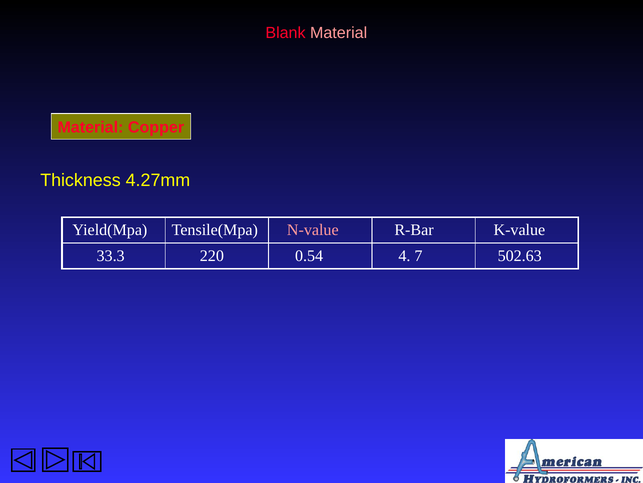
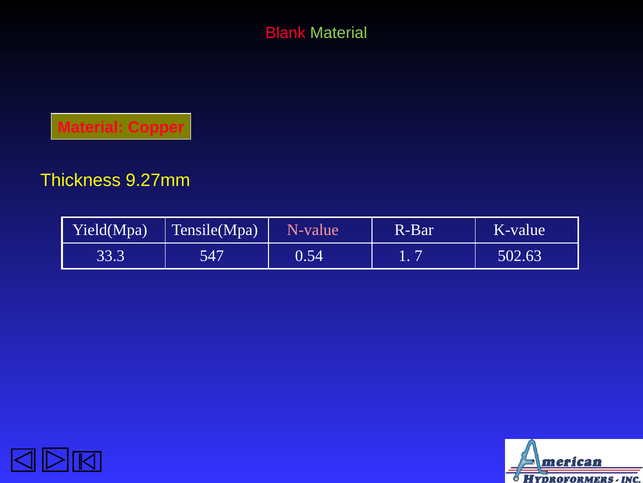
Material at (339, 33) colour: pink -> light green
4.27mm: 4.27mm -> 9.27mm
220: 220 -> 547
4: 4 -> 1
